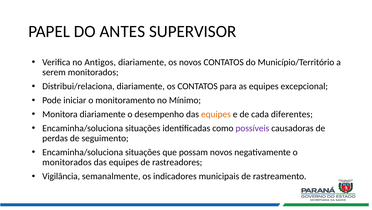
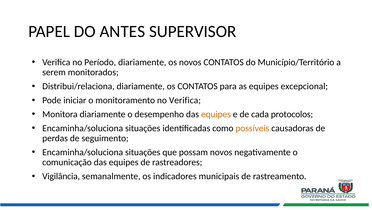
Antigos: Antigos -> Período
no Mínimo: Mínimo -> Verifica
diferentes: diferentes -> protocolos
possíveis colour: purple -> orange
monitorados at (67, 162): monitorados -> comunicação
